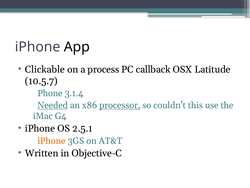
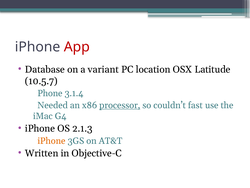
App colour: black -> red
Clickable: Clickable -> Database
process: process -> variant
callback: callback -> location
Needed underline: present -> none
this: this -> fast
2.5.1: 2.5.1 -> 2.1.3
